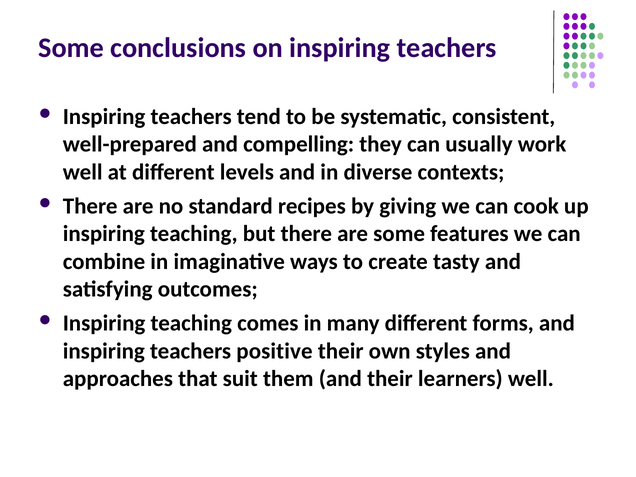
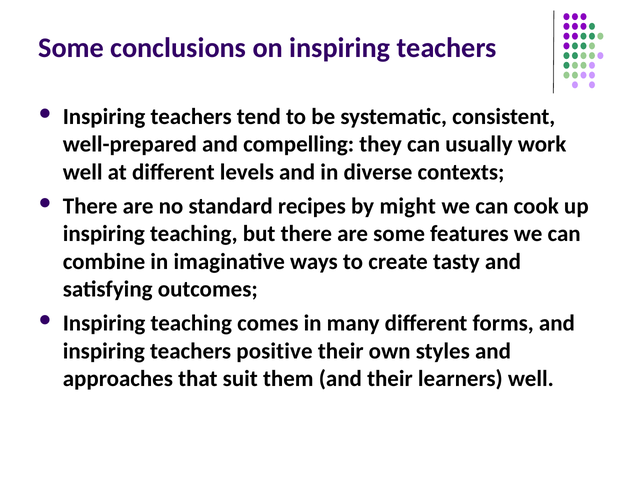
giving: giving -> might
